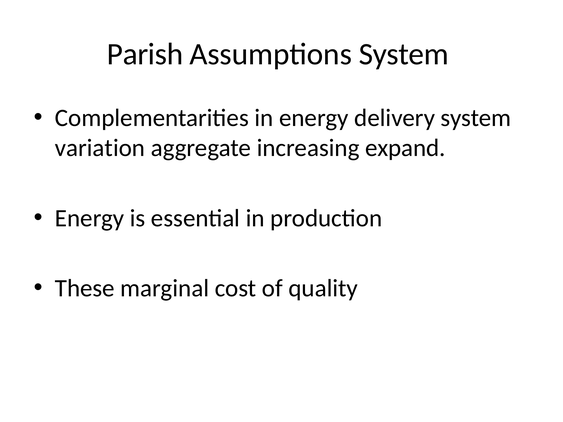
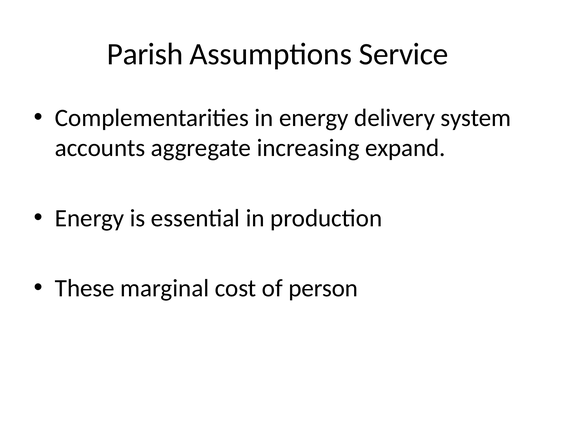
Assumptions System: System -> Service
variation: variation -> accounts
quality: quality -> person
